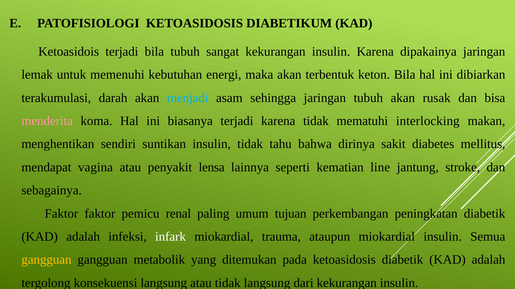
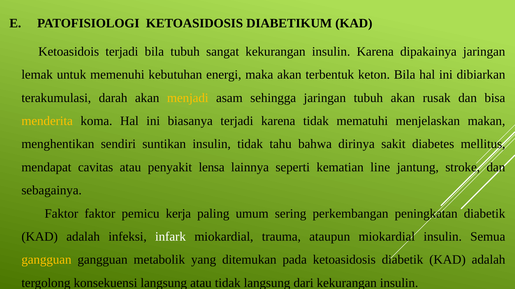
menjadi colour: light blue -> yellow
menderita colour: pink -> yellow
interlocking: interlocking -> menjelaskan
vagina: vagina -> cavitas
renal: renal -> kerja
tujuan: tujuan -> sering
